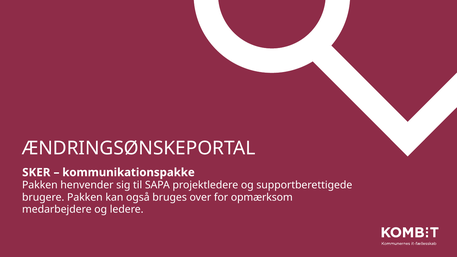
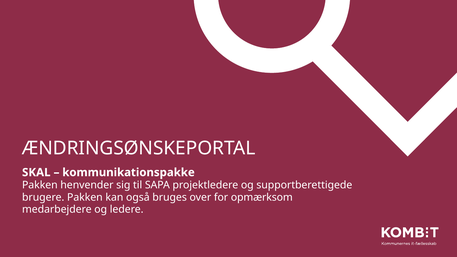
SKER: SKER -> SKAL
